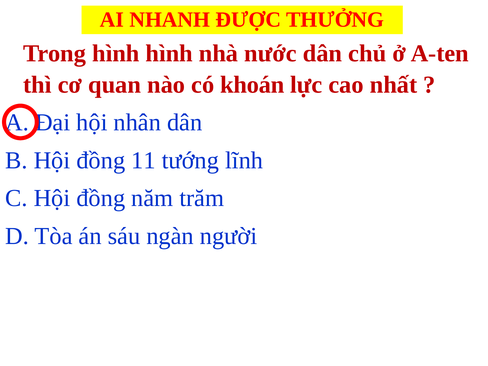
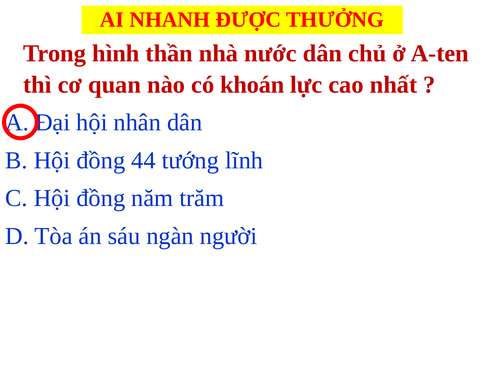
hình hình: hình -> thần
11: 11 -> 44
